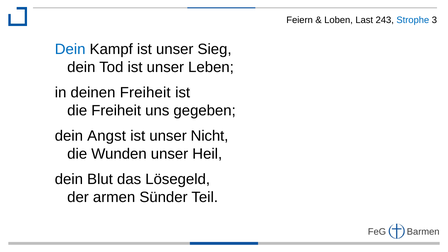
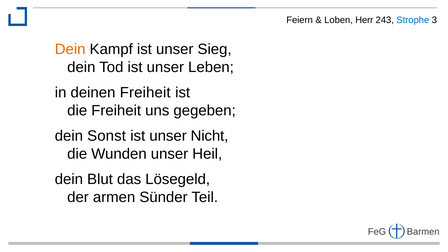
Last: Last -> Herr
Dein at (70, 49) colour: blue -> orange
Angst: Angst -> Sonst
